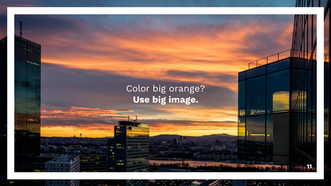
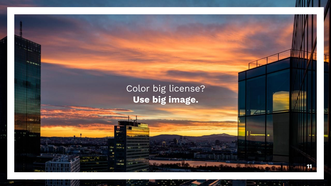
orange: orange -> license
